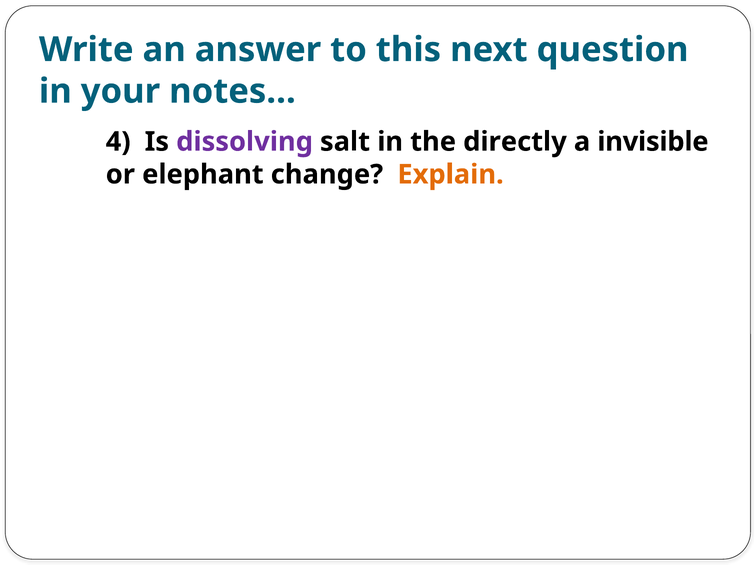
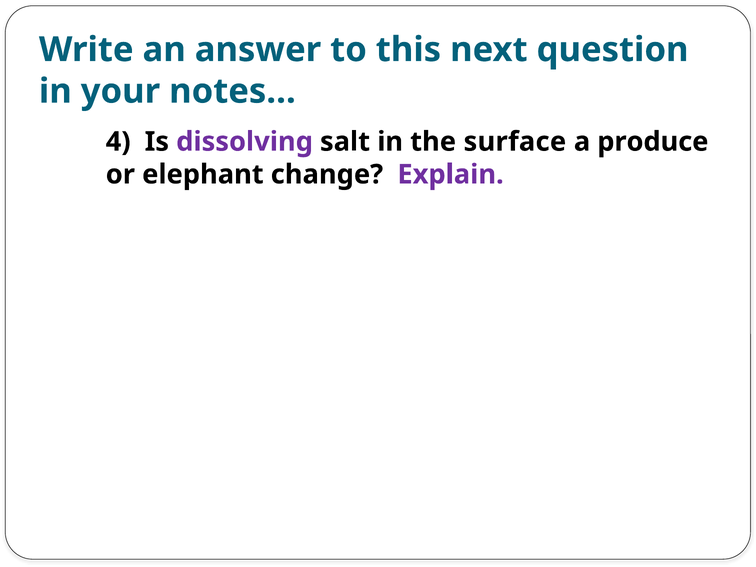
directly: directly -> surface
invisible: invisible -> produce
Explain colour: orange -> purple
